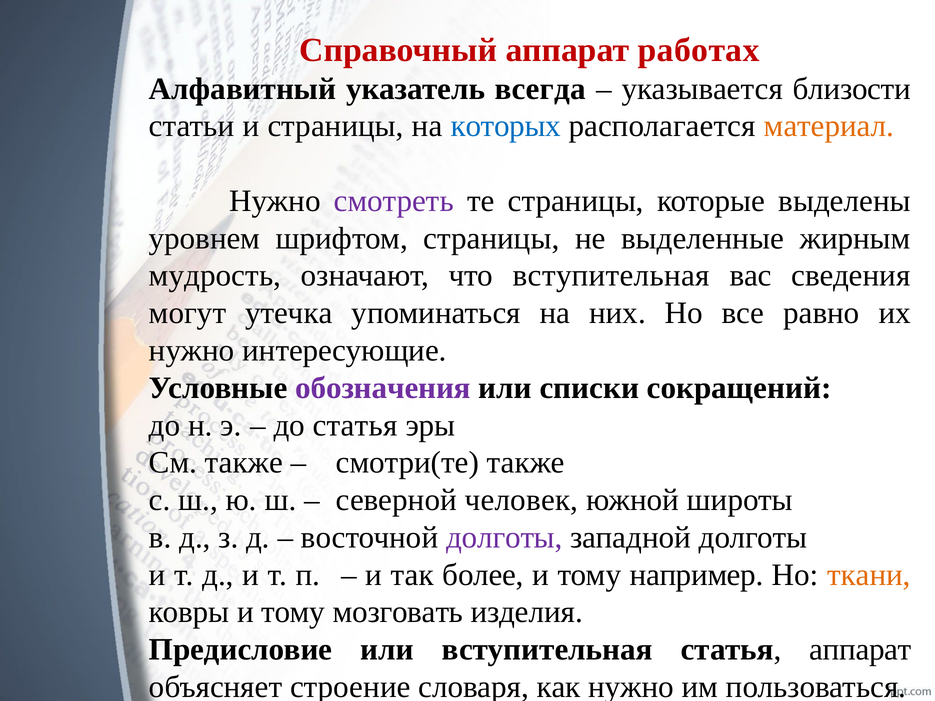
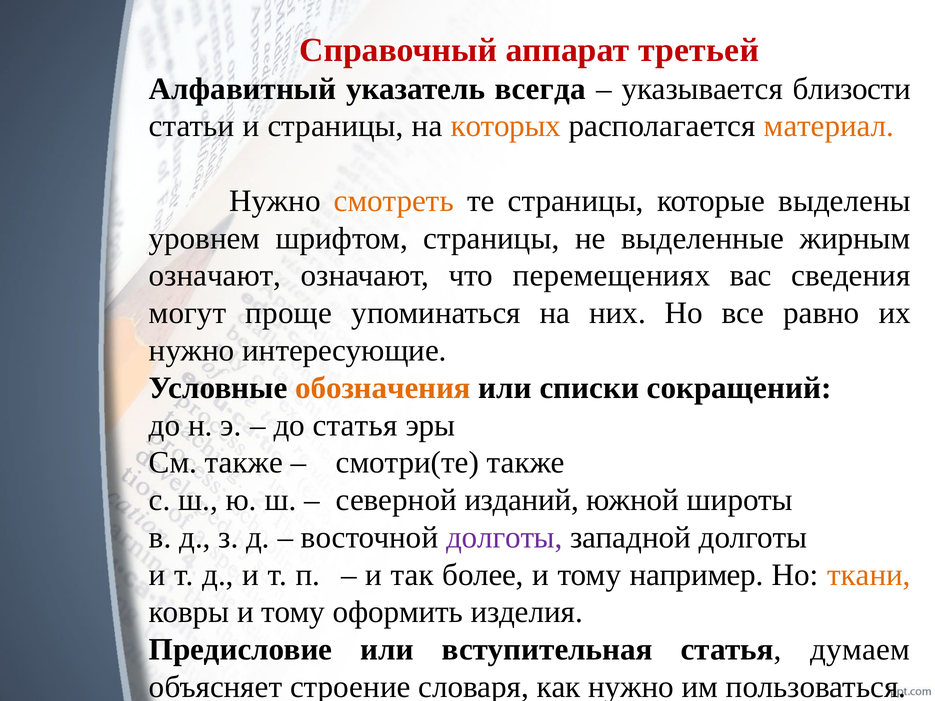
работах: работах -> третьей
которых colour: blue -> orange
смотреть colour: purple -> orange
мудрость at (215, 276): мудрость -> означают
что вступительная: вступительная -> перемещениях
утечка: утечка -> проще
обозначения colour: purple -> orange
человек: человек -> изданий
мозговать: мозговать -> оформить
статья аппарат: аппарат -> думаем
